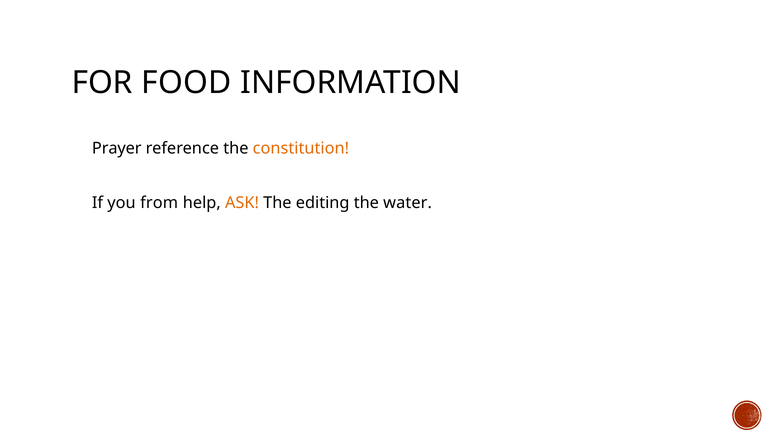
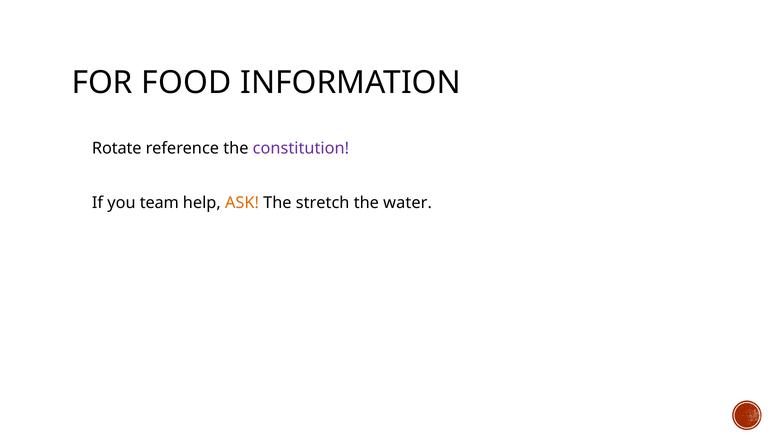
Prayer: Prayer -> Rotate
constitution colour: orange -> purple
from: from -> team
editing: editing -> stretch
